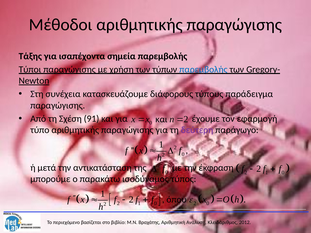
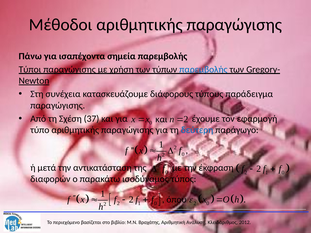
Τάξης: Τάξης -> Πάνω
91: 91 -> 37
δεύτερη colour: purple -> blue
μπορούμε: μπορούμε -> διαφορών
